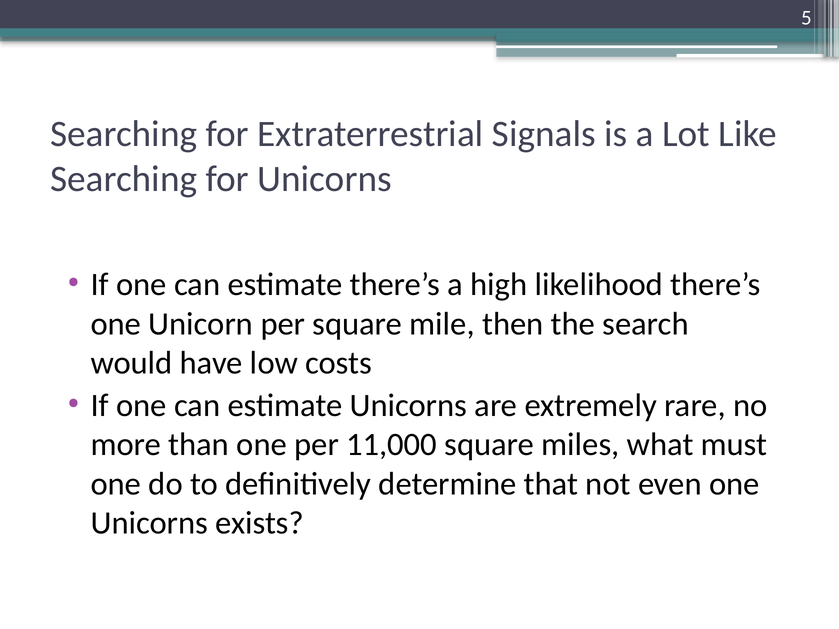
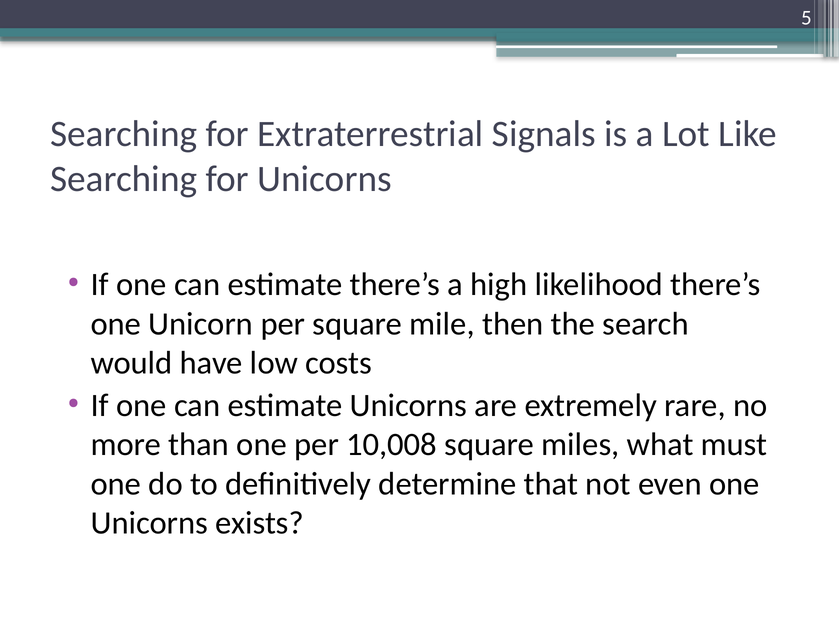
11,000: 11,000 -> 10,008
